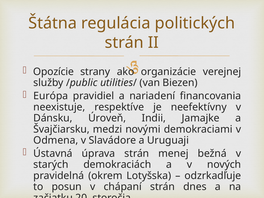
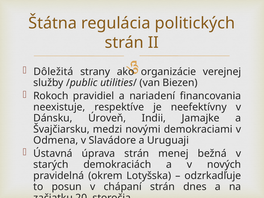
Opozície: Opozície -> Dôležitá
Európa: Európa -> Rokoch
